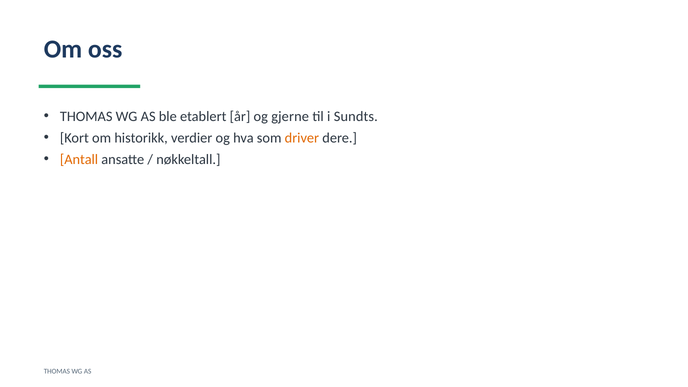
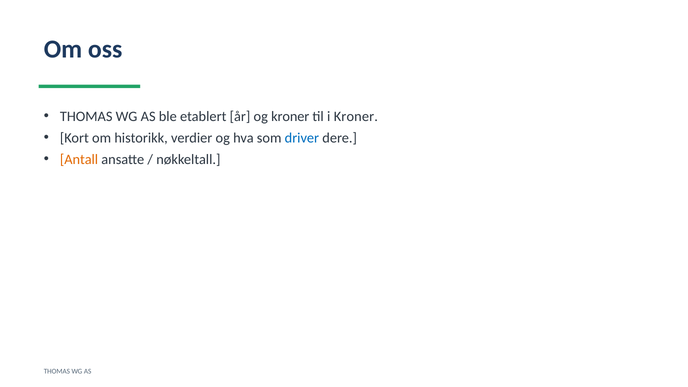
og gjerne: gjerne -> kroner
i Sundts: Sundts -> Kroner
driver colour: orange -> blue
